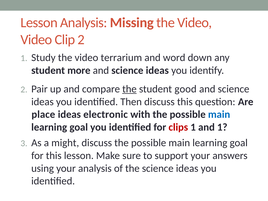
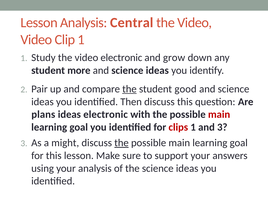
Missing: Missing -> Central
Clip 2: 2 -> 1
video terrarium: terrarium -> electronic
word: word -> grow
place: place -> plans
main at (219, 114) colour: blue -> red
and 1: 1 -> 3
the at (122, 143) underline: none -> present
